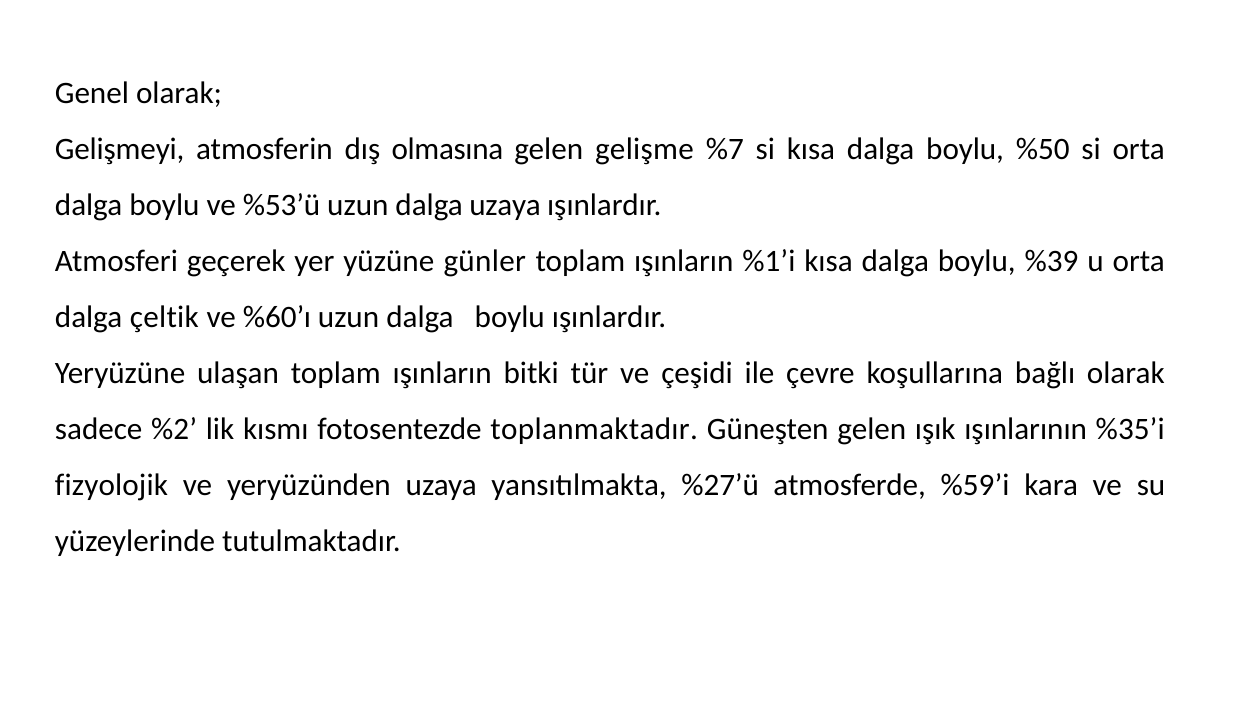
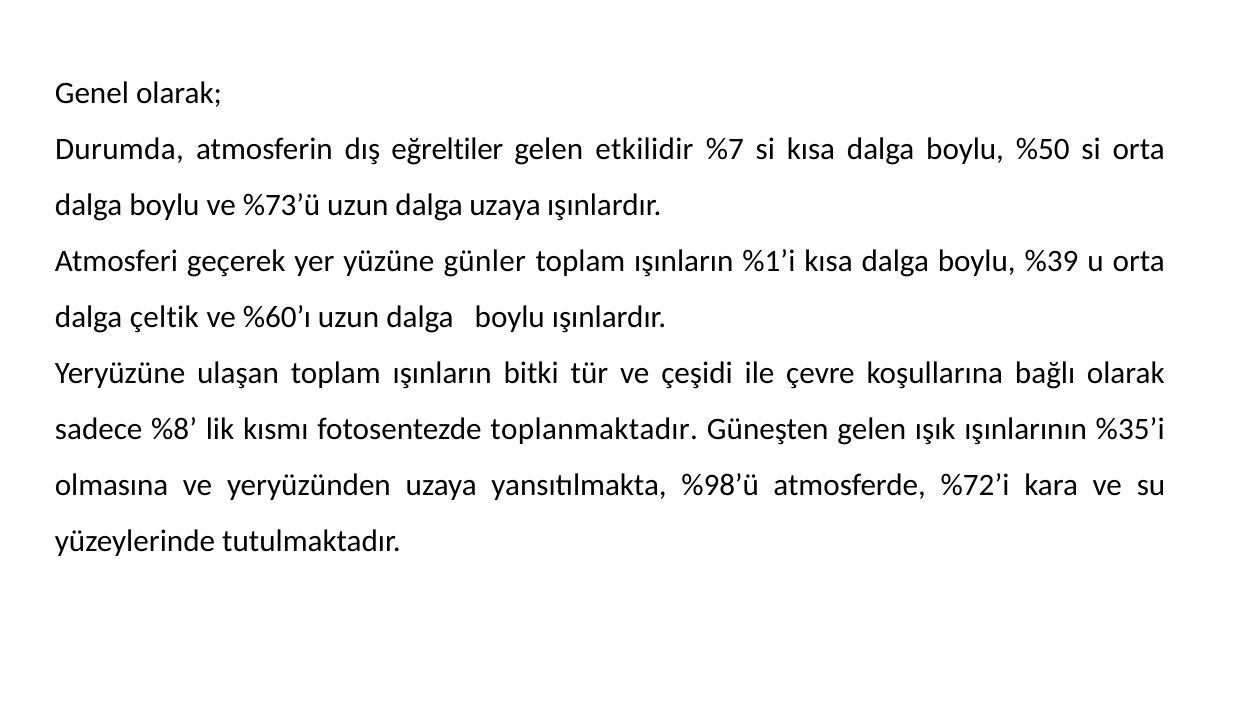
Gelişmeyi: Gelişmeyi -> Durumda
olmasına: olmasına -> eğreltiler
gelişme: gelişme -> etkilidir
%53’ü: %53’ü -> %73’ü
%2: %2 -> %8
fizyolojik: fizyolojik -> olmasına
%27’ü: %27’ü -> %98’ü
%59’i: %59’i -> %72’i
